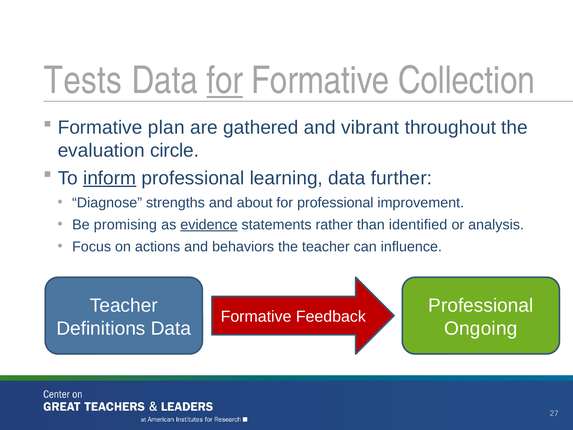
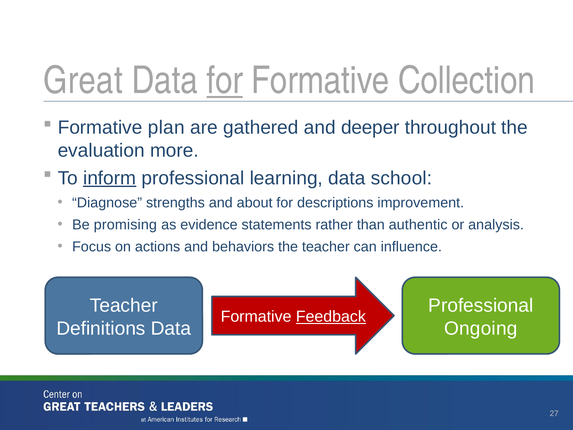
Tests: Tests -> Great
vibrant: vibrant -> deeper
circle: circle -> more
further: further -> school
for professional: professional -> descriptions
evidence underline: present -> none
identified: identified -> authentic
Feedback underline: none -> present
